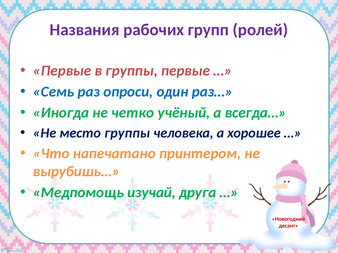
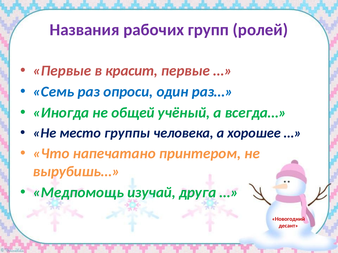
в группы: группы -> красит
четко: четко -> общей
